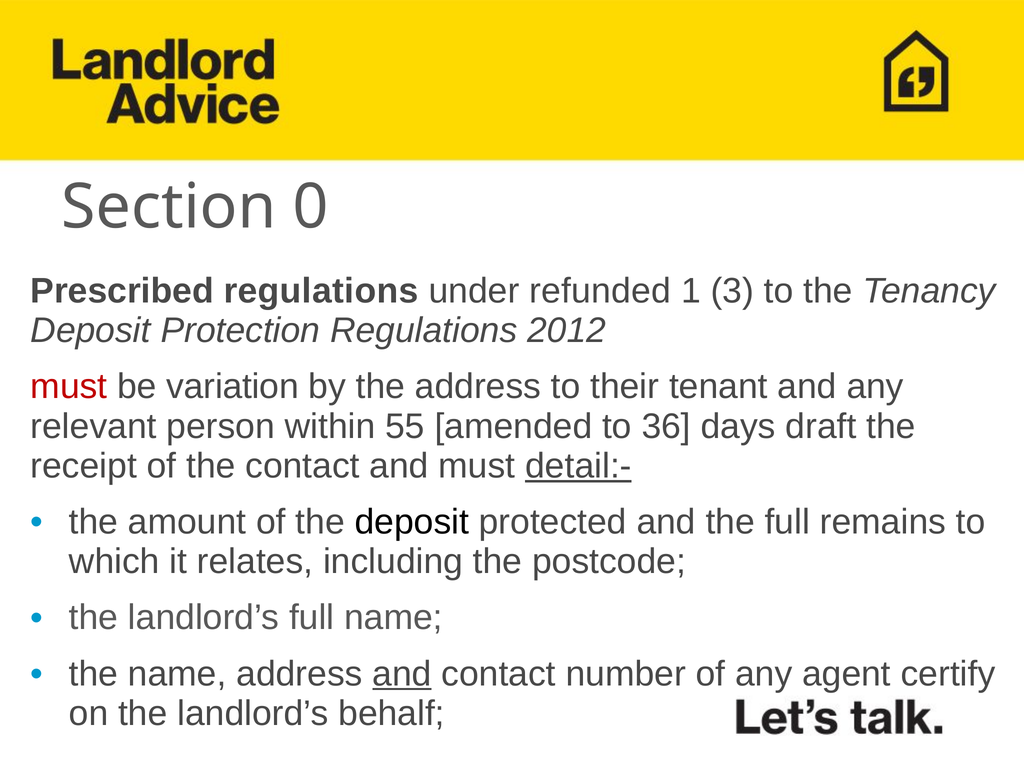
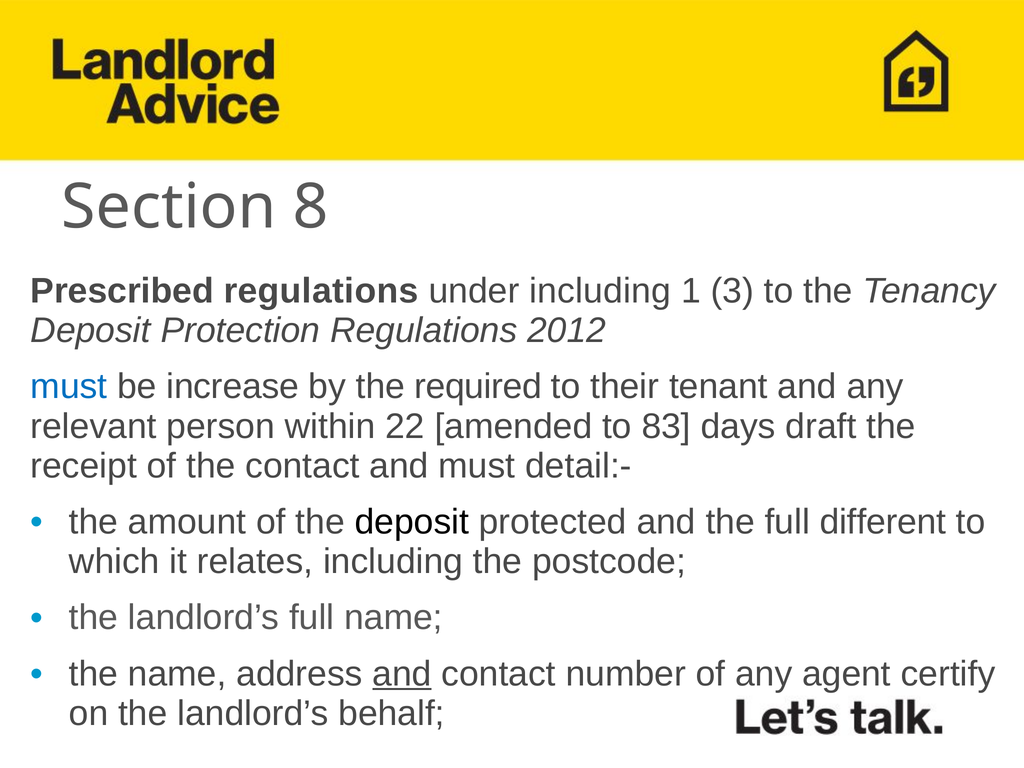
0: 0 -> 8
under refunded: refunded -> including
must at (69, 387) colour: red -> blue
variation: variation -> increase
the address: address -> required
55: 55 -> 22
36: 36 -> 83
detail:- underline: present -> none
remains: remains -> different
